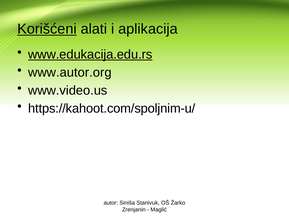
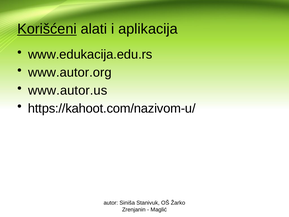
www.edukacija.edu.rs underline: present -> none
www.video.us: www.video.us -> www.autor.us
https://kahoot.com/spoljnim-u/: https://kahoot.com/spoljnim-u/ -> https://kahoot.com/nazivom-u/
